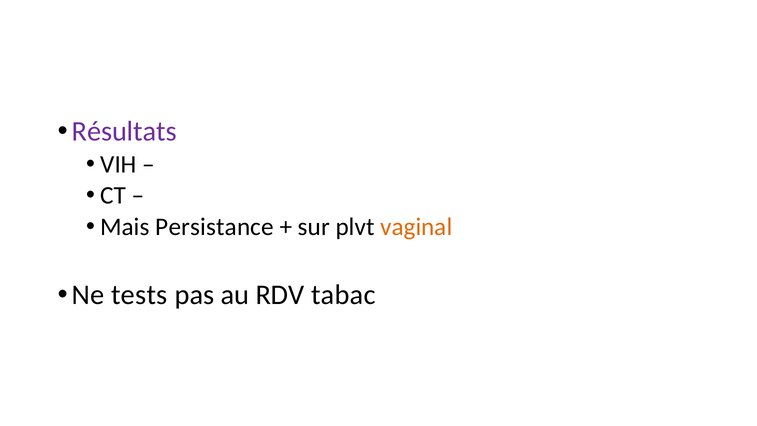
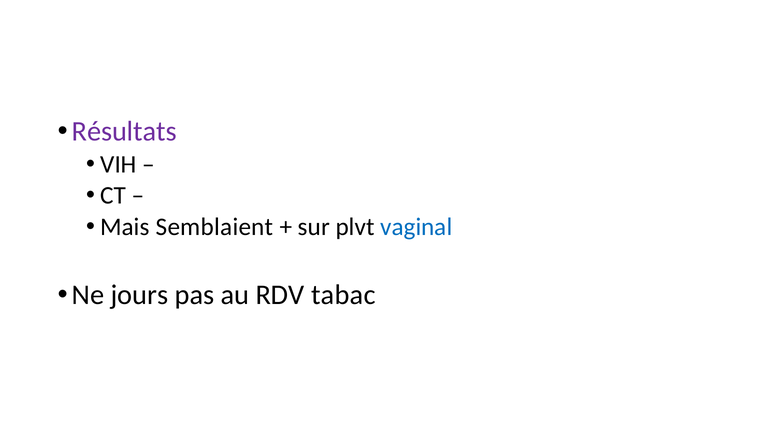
Persistance: Persistance -> Semblaient
vaginal colour: orange -> blue
tests: tests -> jours
